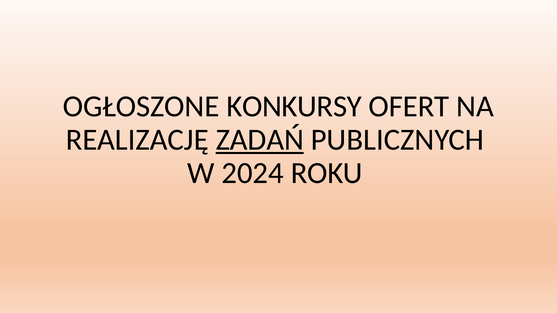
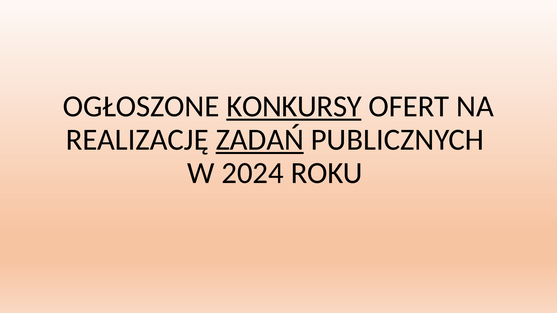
KONKURSY underline: none -> present
